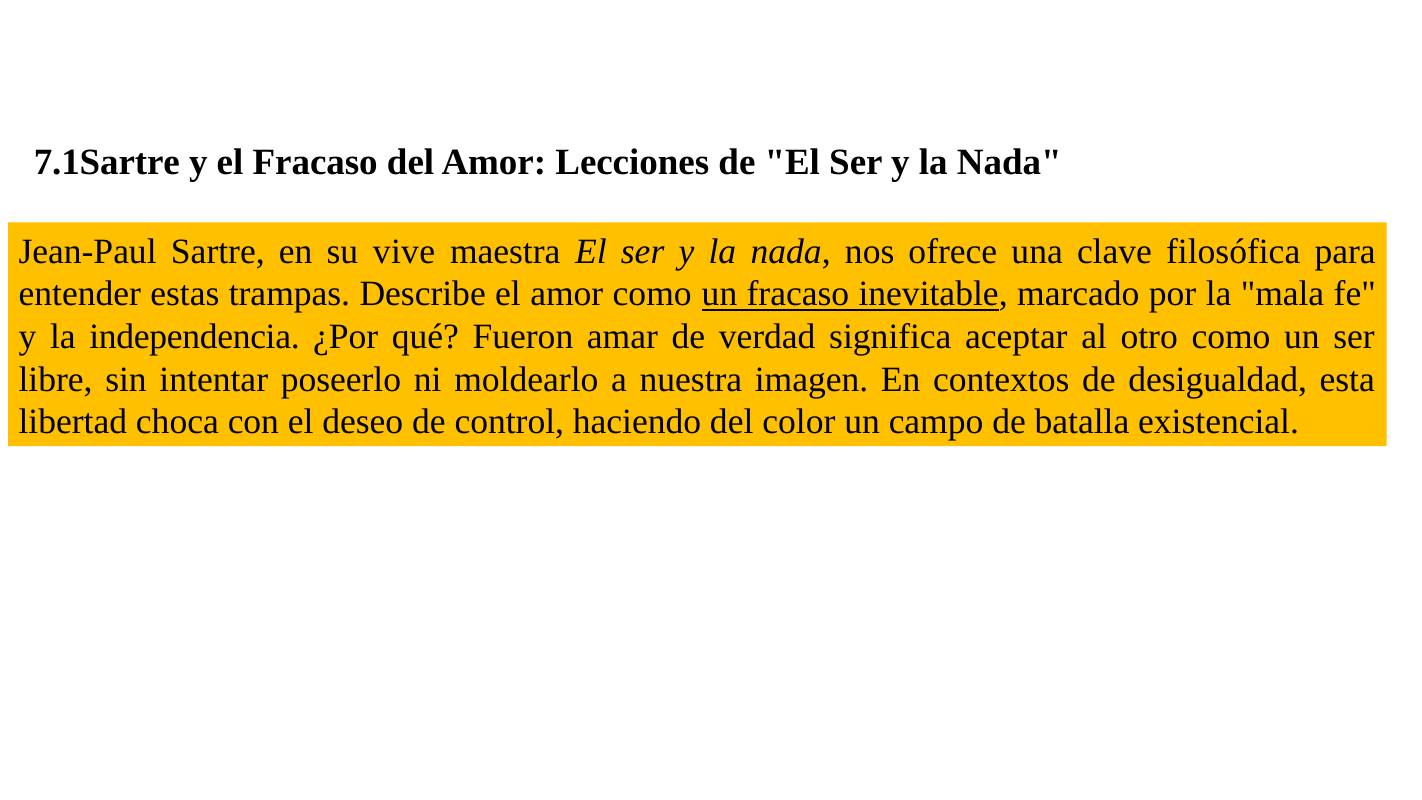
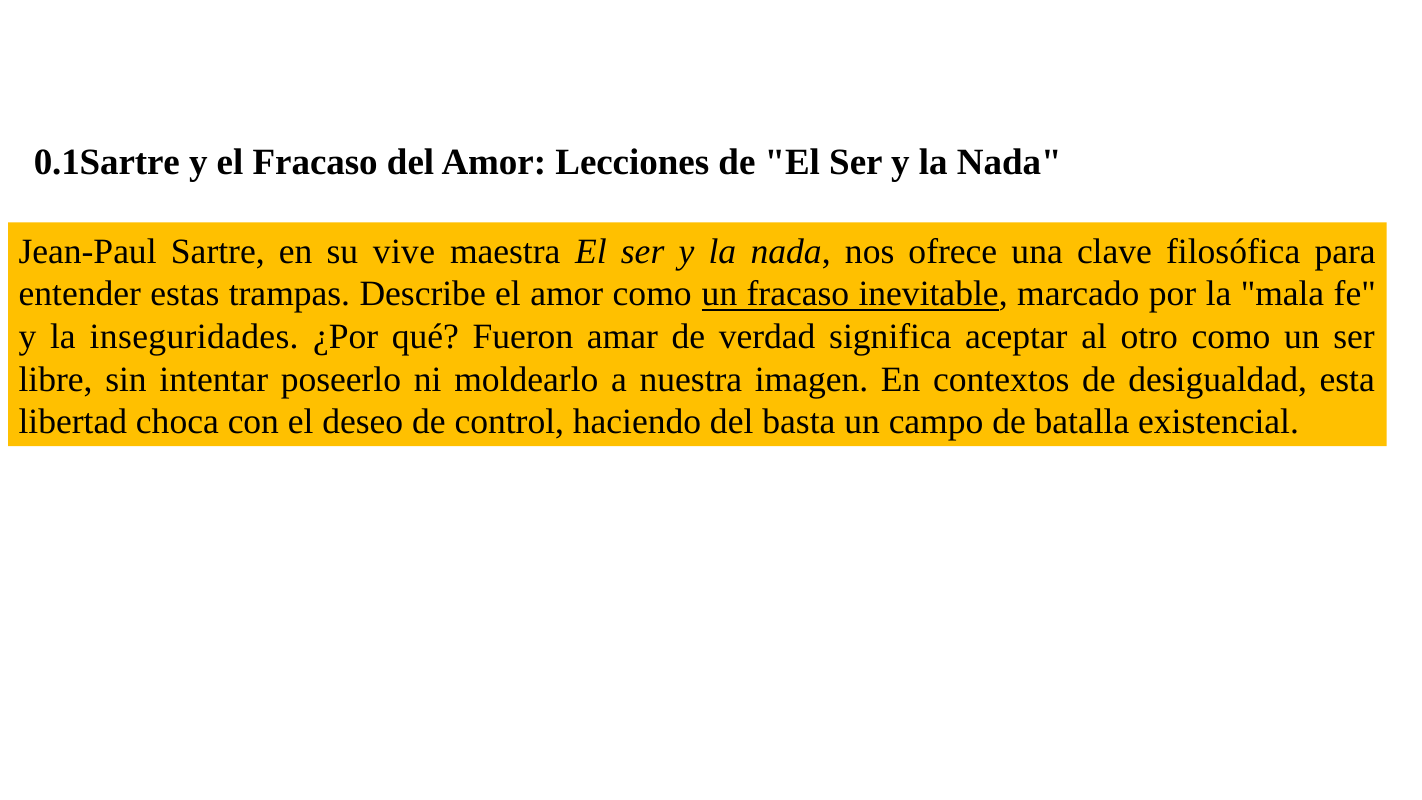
7.1Sartre: 7.1Sartre -> 0.1Sartre
independencia: independencia -> inseguridades
color: color -> basta
